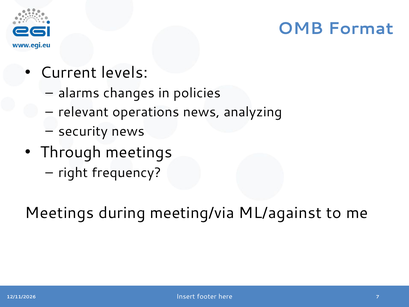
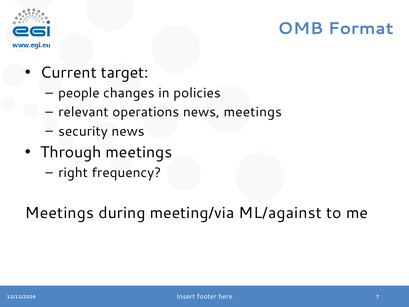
levels: levels -> target
alarms: alarms -> people
news analyzing: analyzing -> meetings
